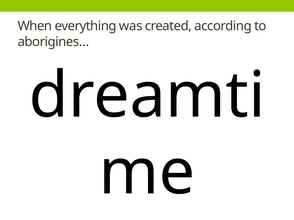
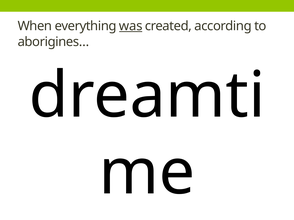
was underline: none -> present
